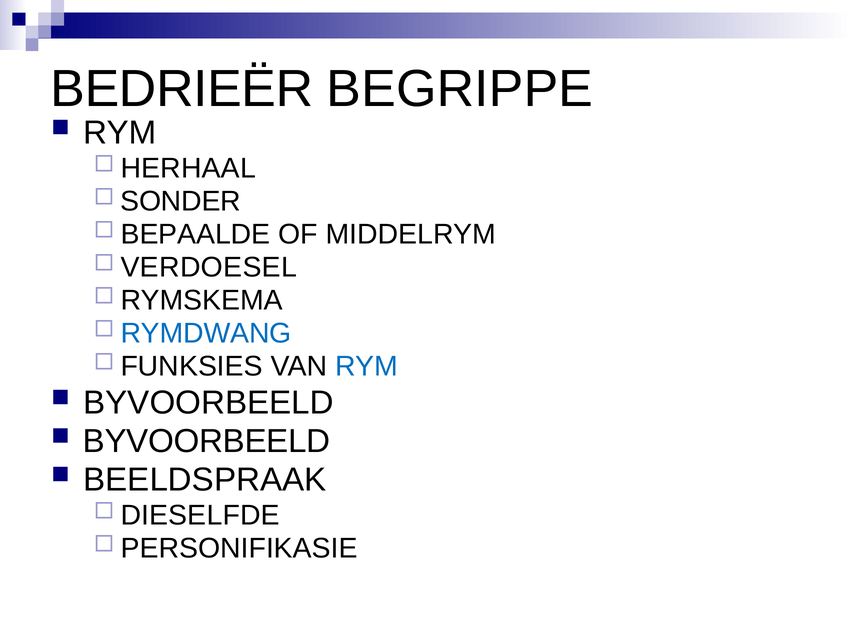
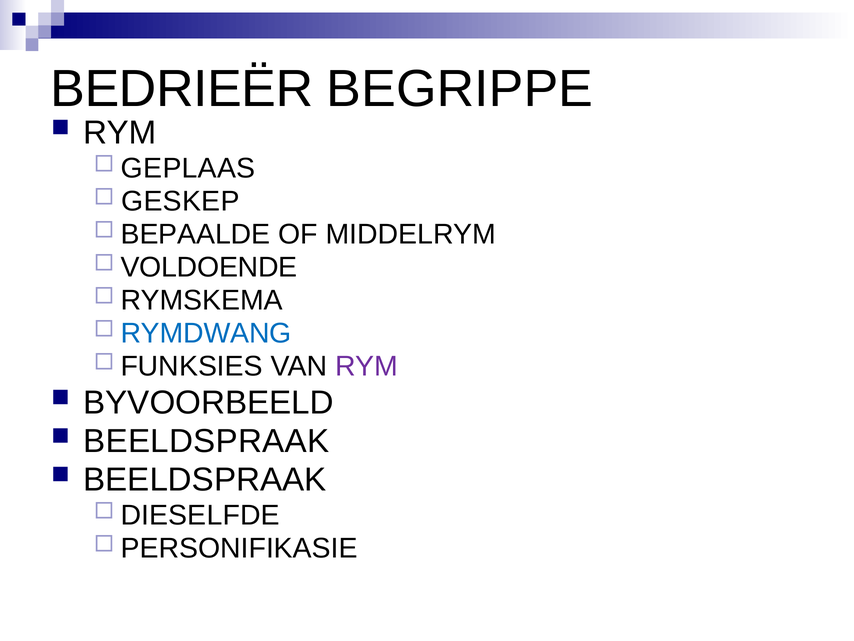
HERHAAL: HERHAAL -> GEPLAAS
SONDER: SONDER -> GESKEP
VERDOESEL: VERDOESEL -> VOLDOENDE
RYM at (367, 366) colour: blue -> purple
BYVOORBEELD at (207, 441): BYVOORBEELD -> BEELDSPRAAK
